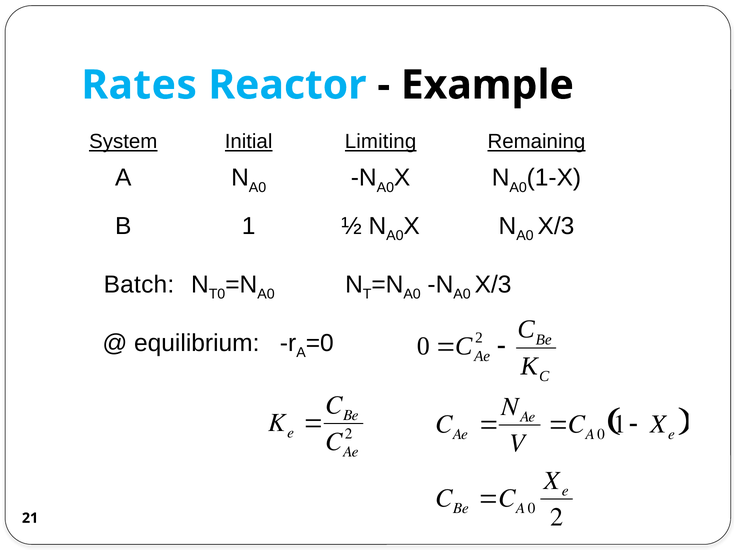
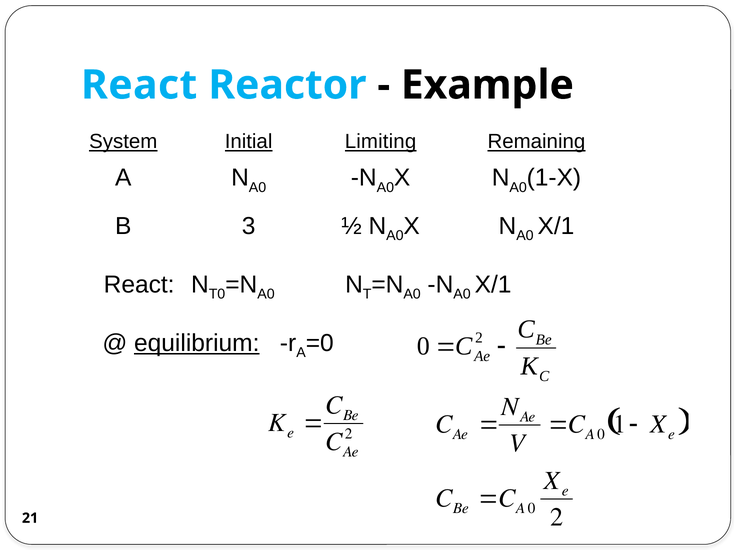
Rates at (139, 85): Rates -> React
1: 1 -> 3
X/3 at (556, 226): X/3 -> X/1
Batch at (139, 285): Batch -> React
X/3 at (493, 285): X/3 -> X/1
equilibrium underline: none -> present
